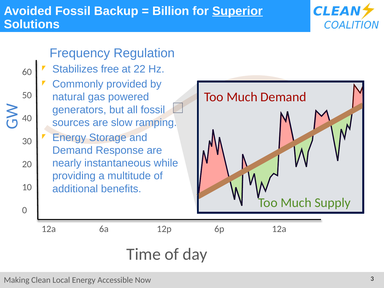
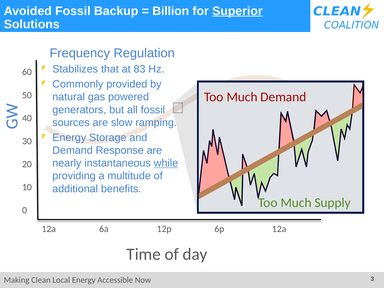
free: free -> that
22: 22 -> 83
while underline: none -> present
